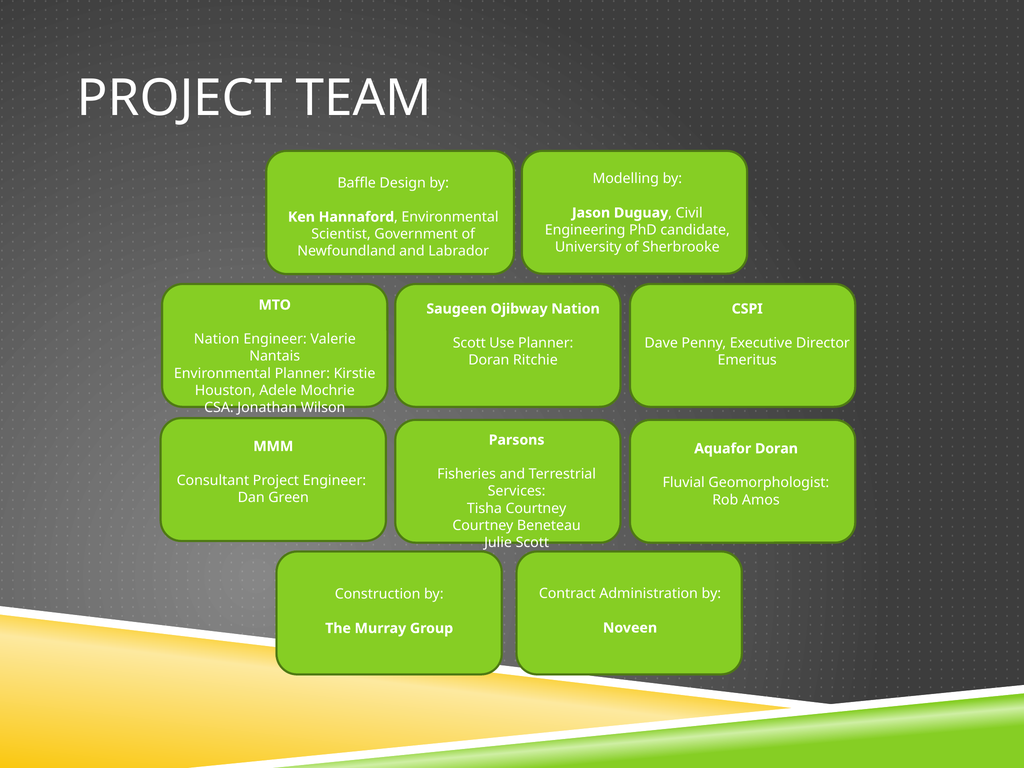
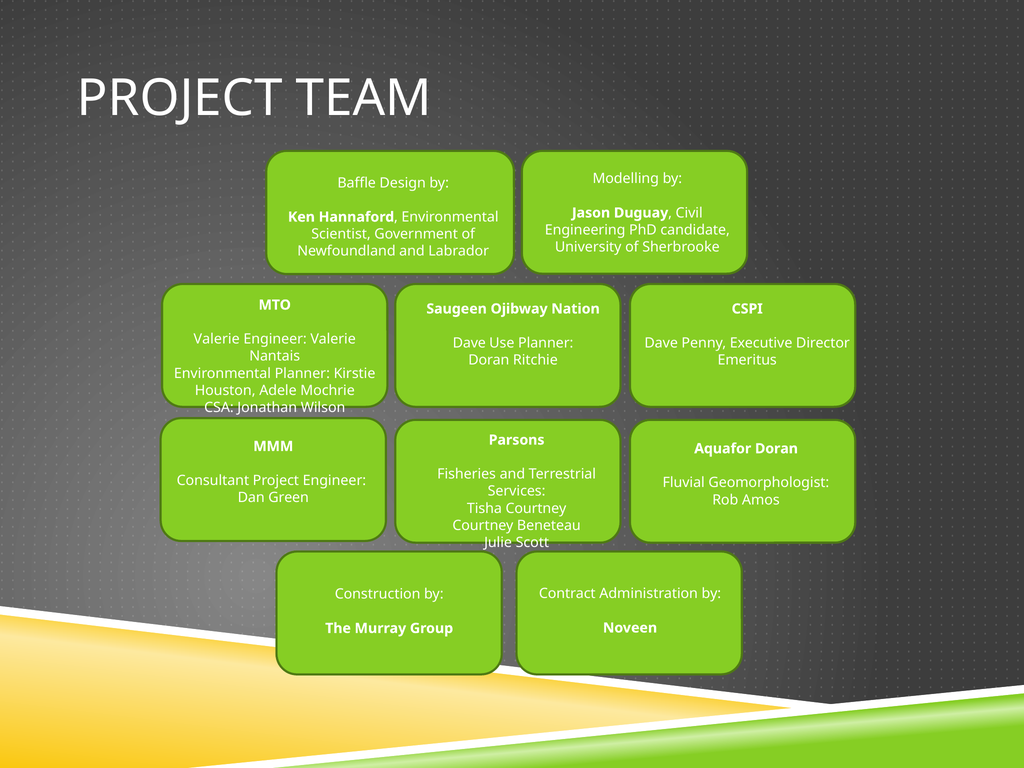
Nation at (217, 339): Nation -> Valerie
Scott at (469, 343): Scott -> Dave
